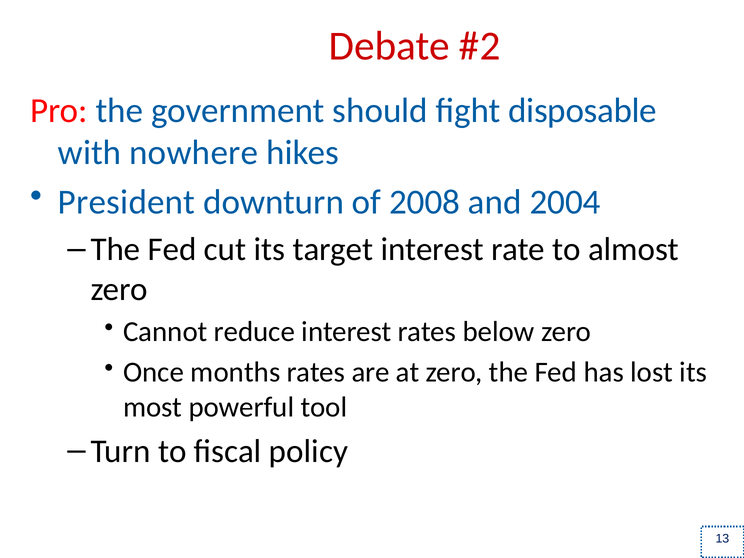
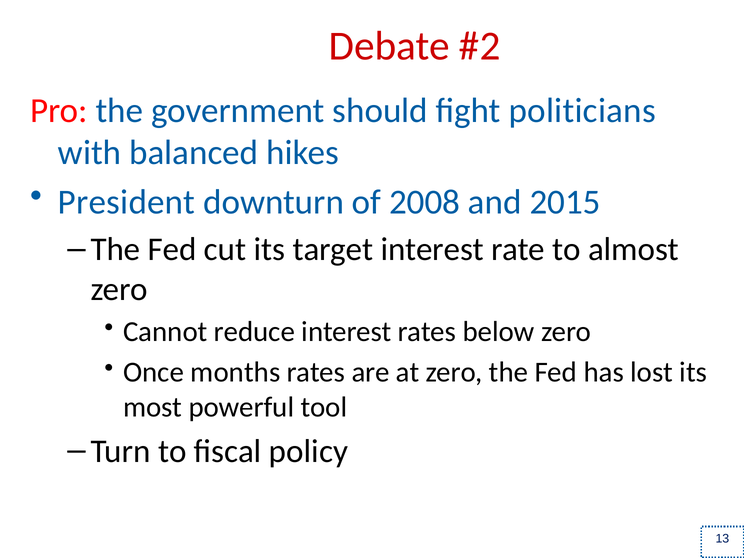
disposable: disposable -> politicians
nowhere: nowhere -> balanced
2004: 2004 -> 2015
